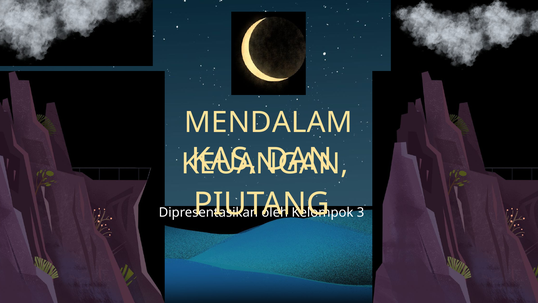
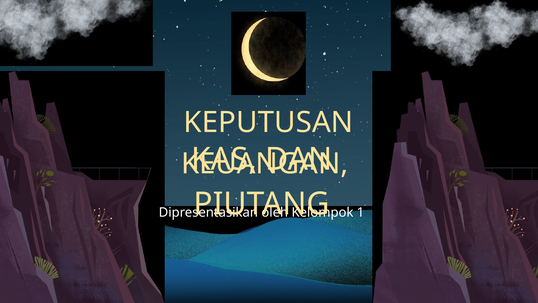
MENDALAM: MENDALAM -> KEPUTUSAN
3: 3 -> 1
